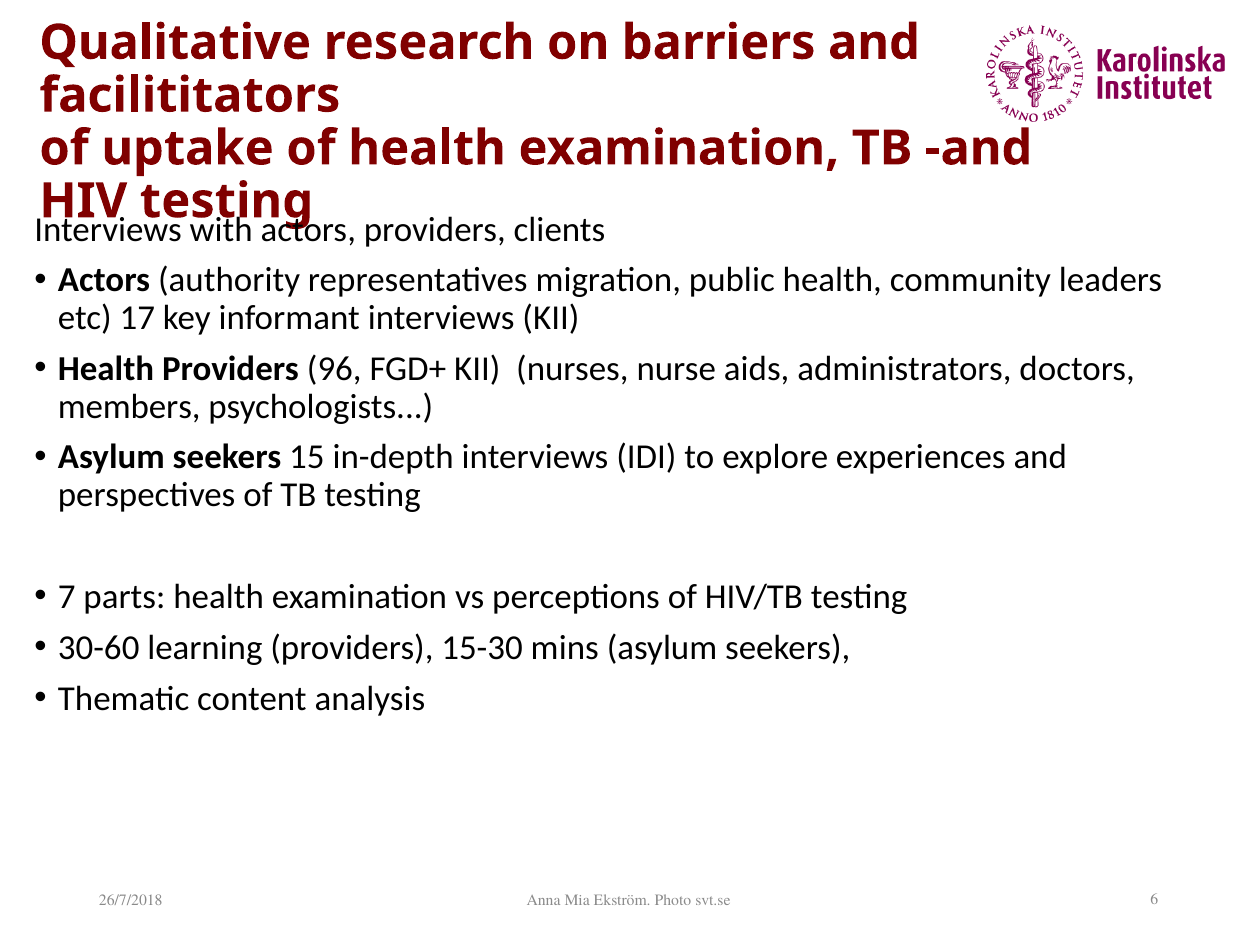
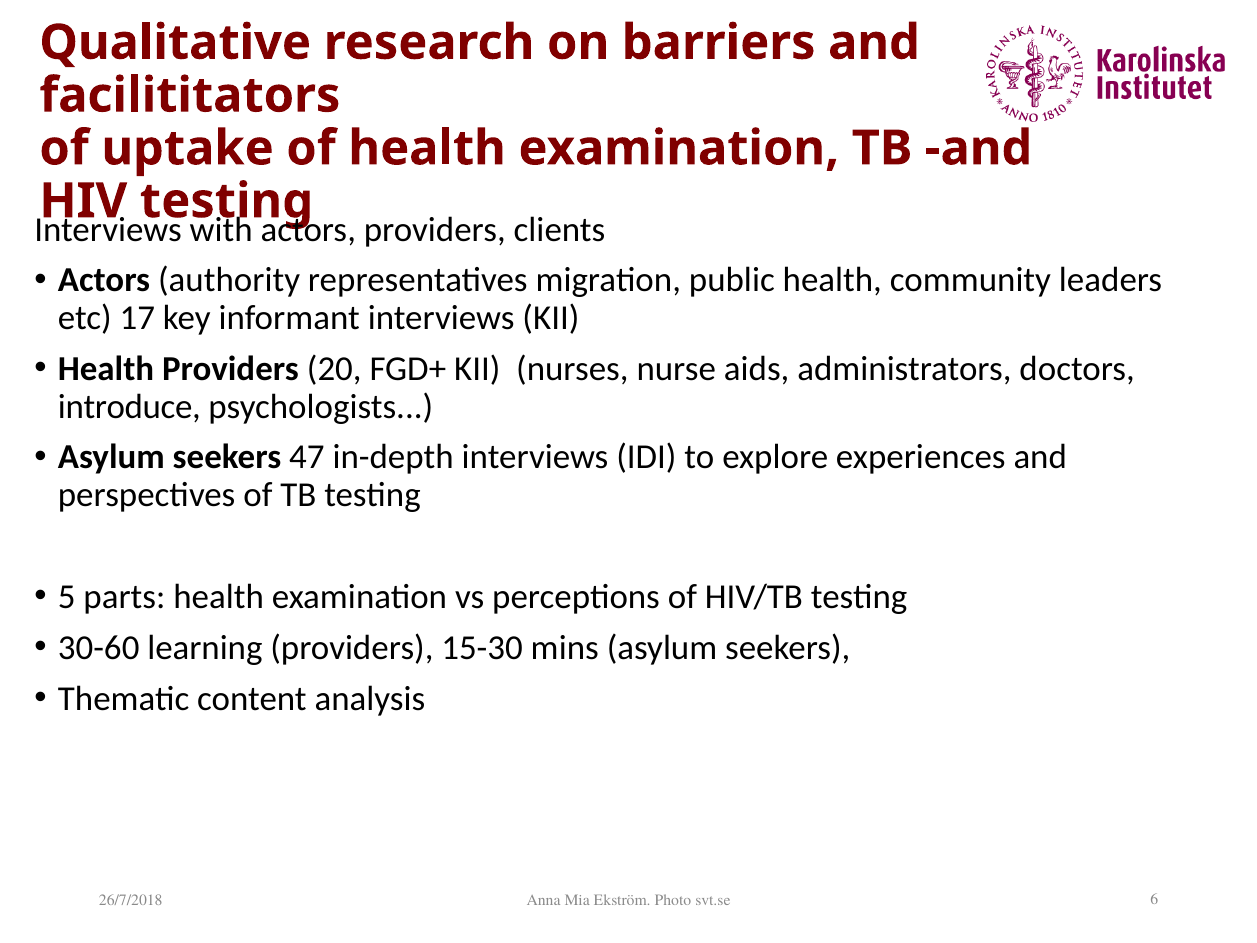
96: 96 -> 20
members: members -> introduce
15: 15 -> 47
7: 7 -> 5
